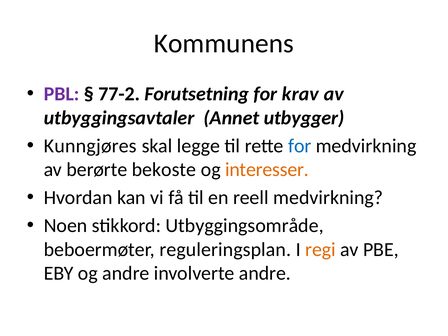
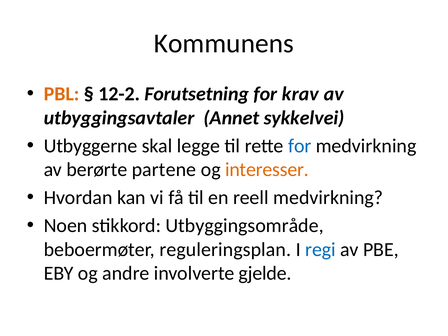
PBL colour: purple -> orange
77-2: 77-2 -> 12-2
utbygger: utbygger -> sykkelvei
Kunngjøres: Kunngjøres -> Utbyggerne
bekoste: bekoste -> partene
regi colour: orange -> blue
involverte andre: andre -> gjelde
